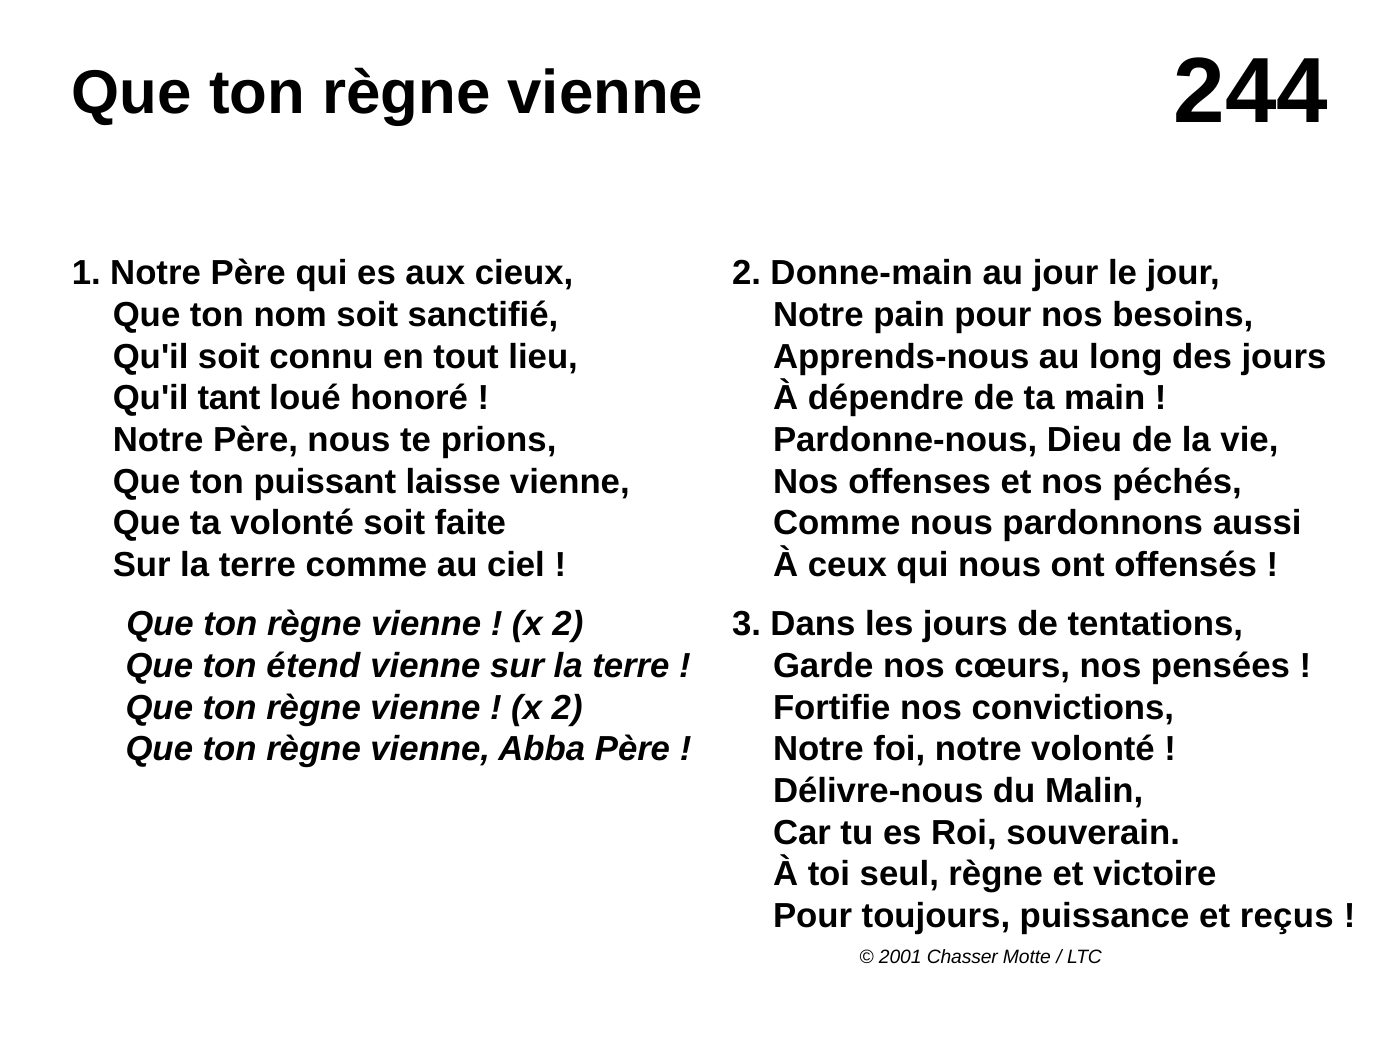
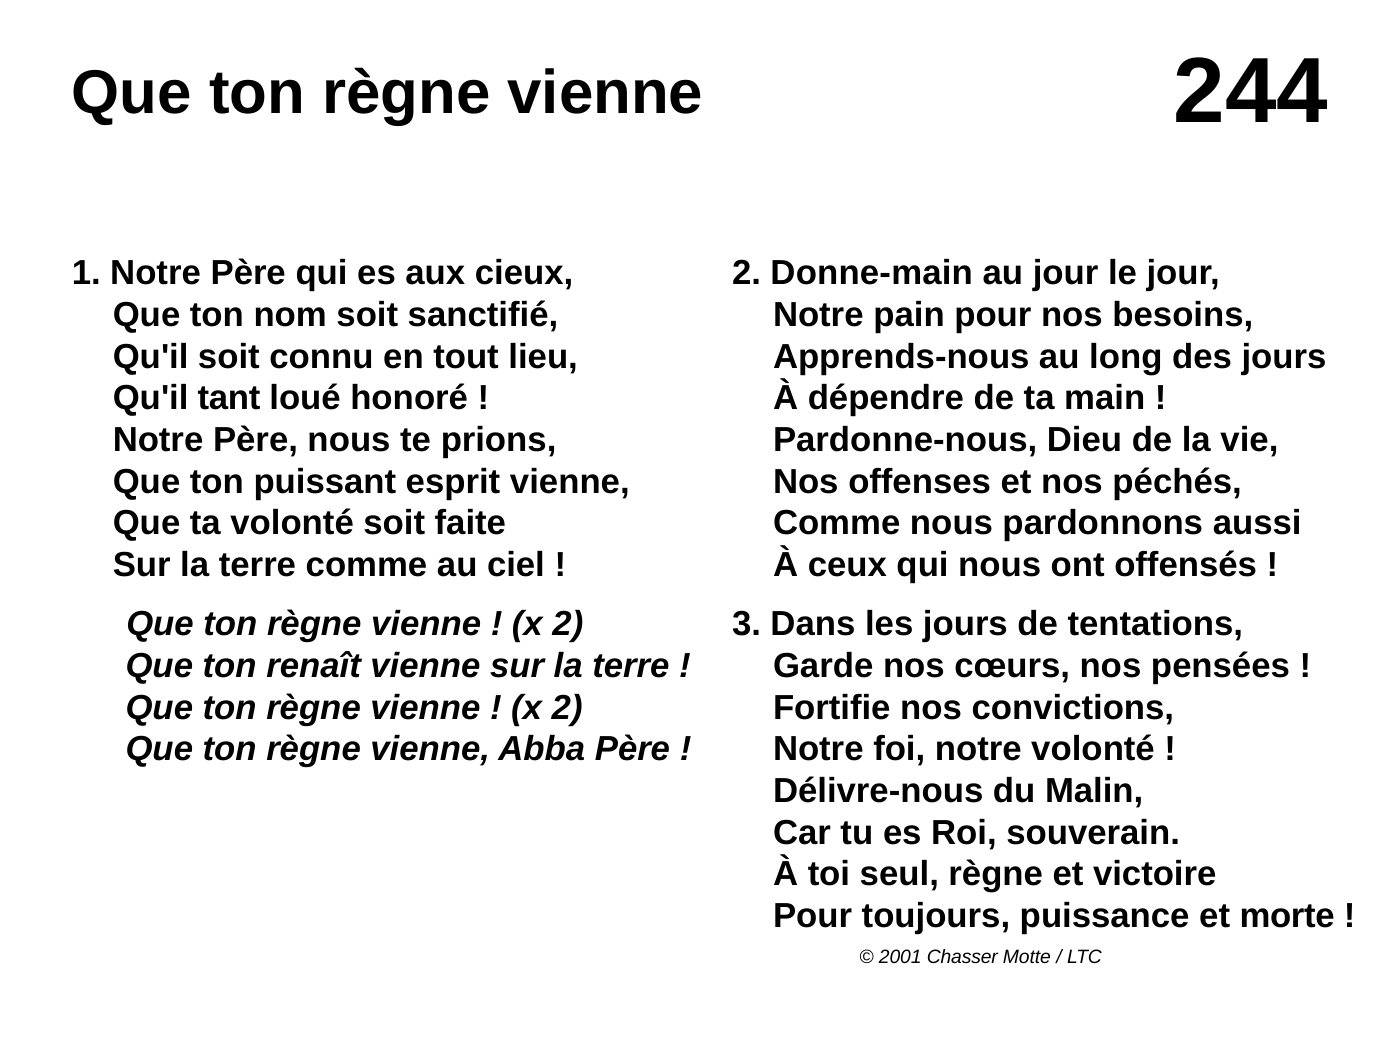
laisse: laisse -> esprit
étend: étend -> renaît
reçus: reçus -> morte
